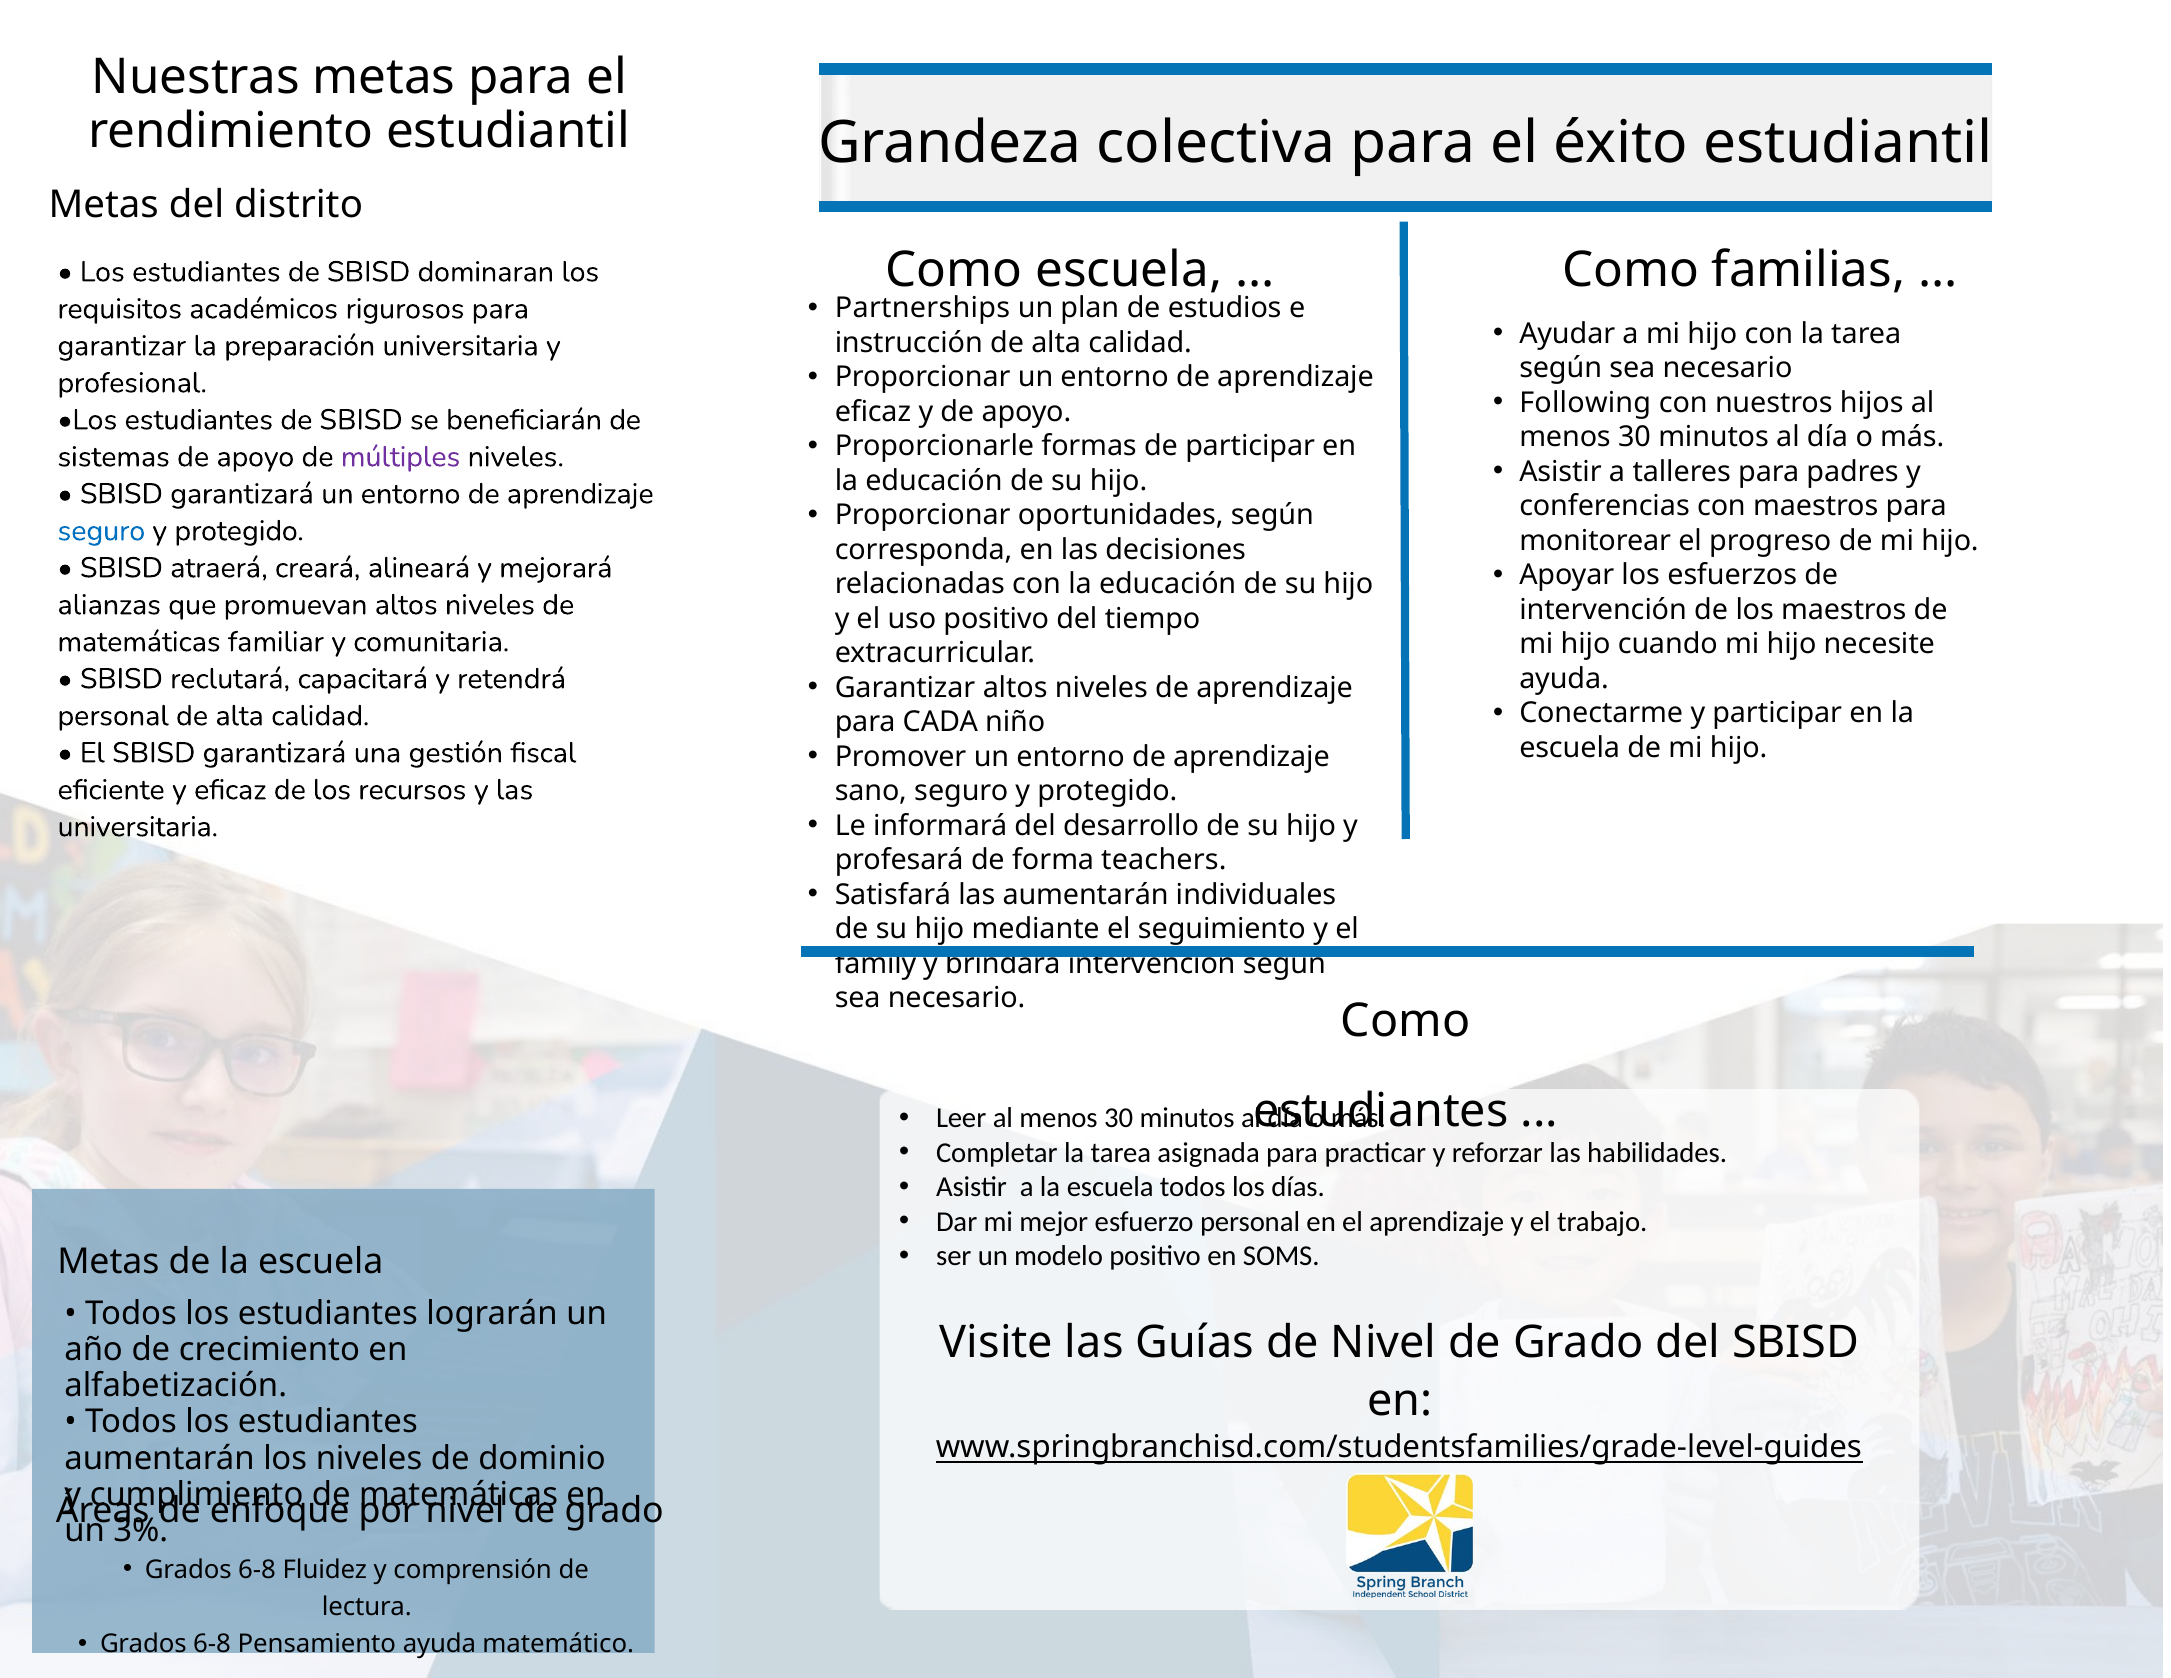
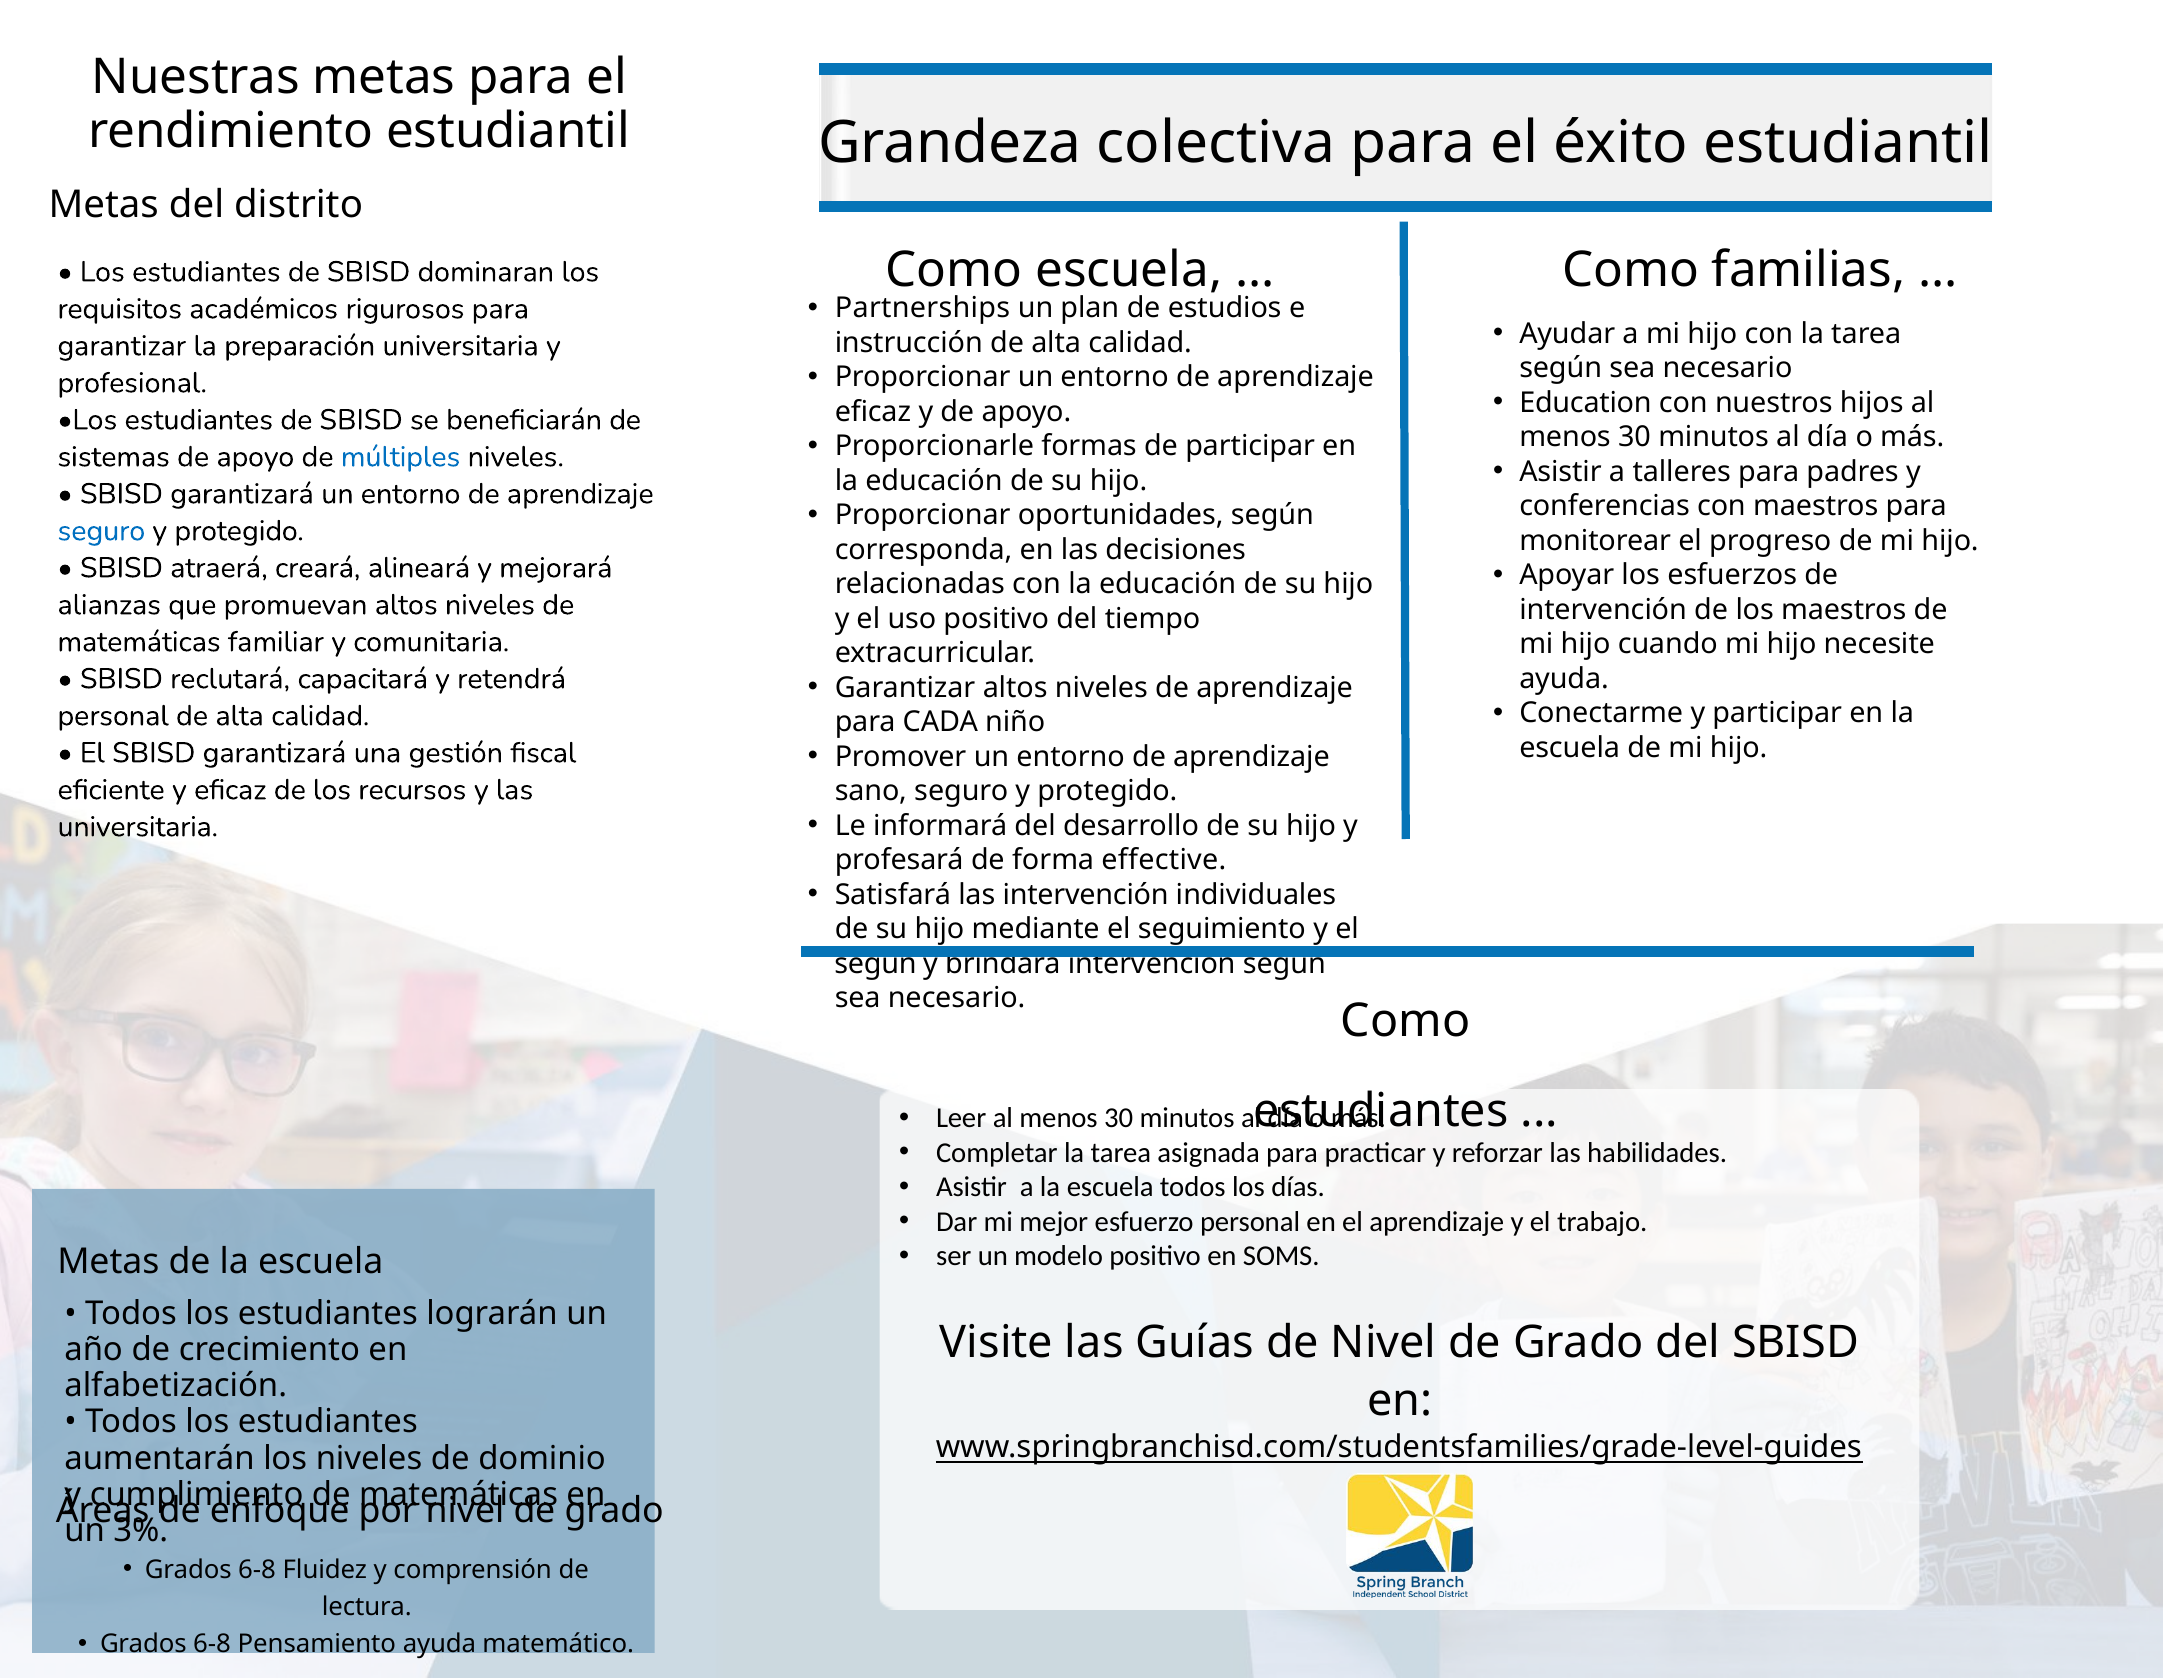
Following: Following -> Education
múltiples colour: purple -> blue
teachers: teachers -> effective
las aumentarán: aumentarán -> intervención
family at (875, 964): family -> según
